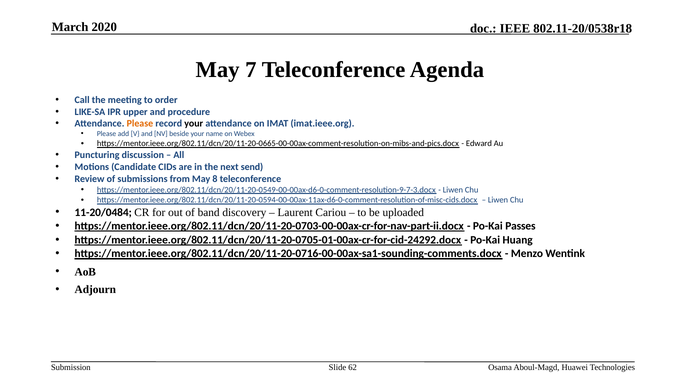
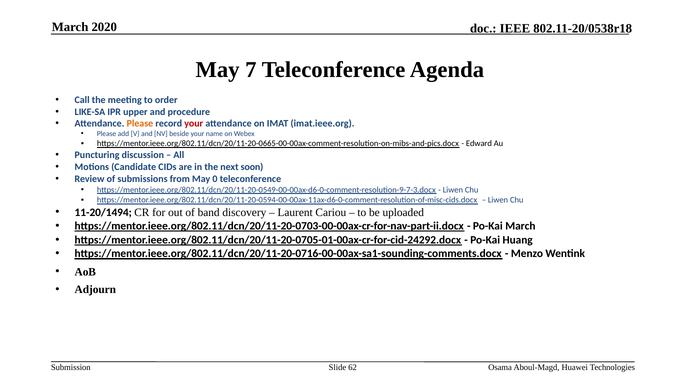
your at (194, 124) colour: black -> red
send: send -> soon
8: 8 -> 0
11-20/0484: 11-20/0484 -> 11-20/1494
Po-Kai Passes: Passes -> March
